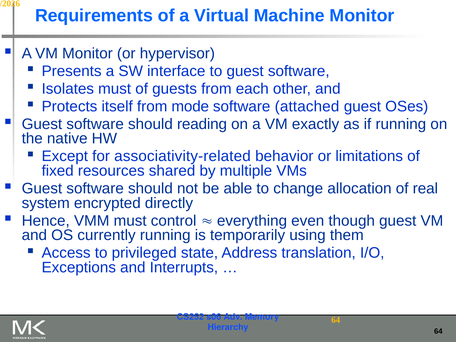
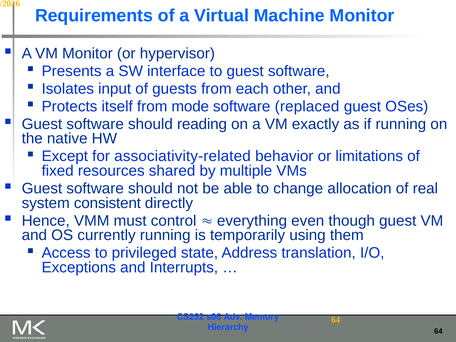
Isolates must: must -> input
attached: attached -> replaced
encrypted: encrypted -> consistent
